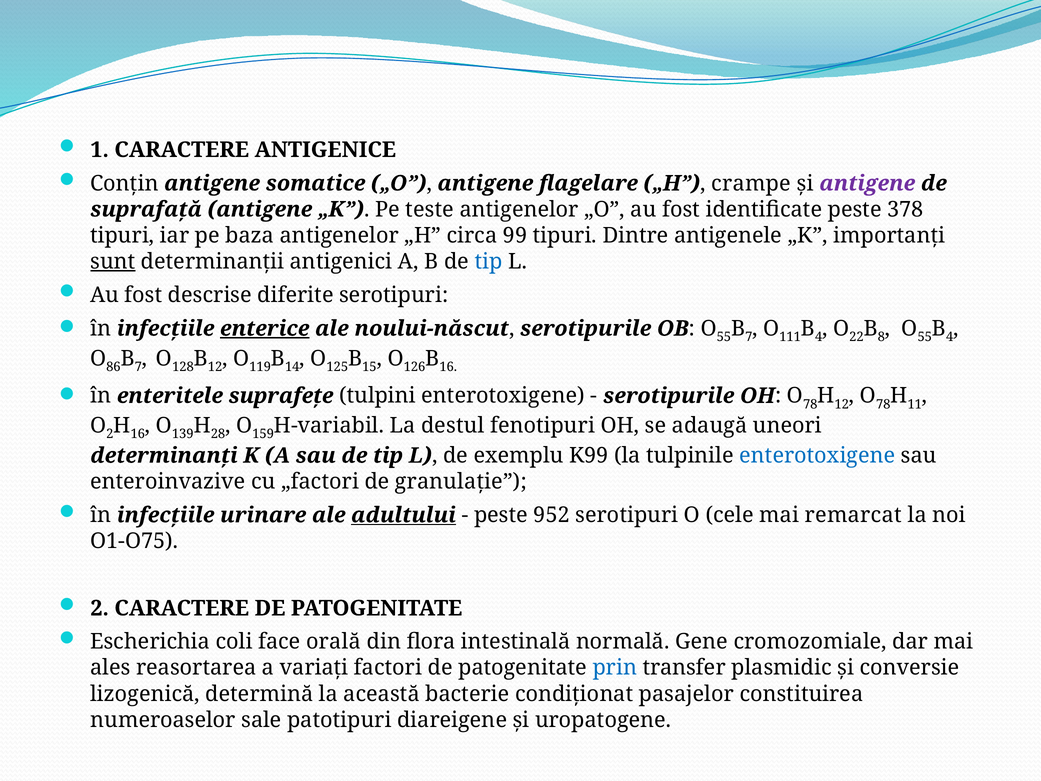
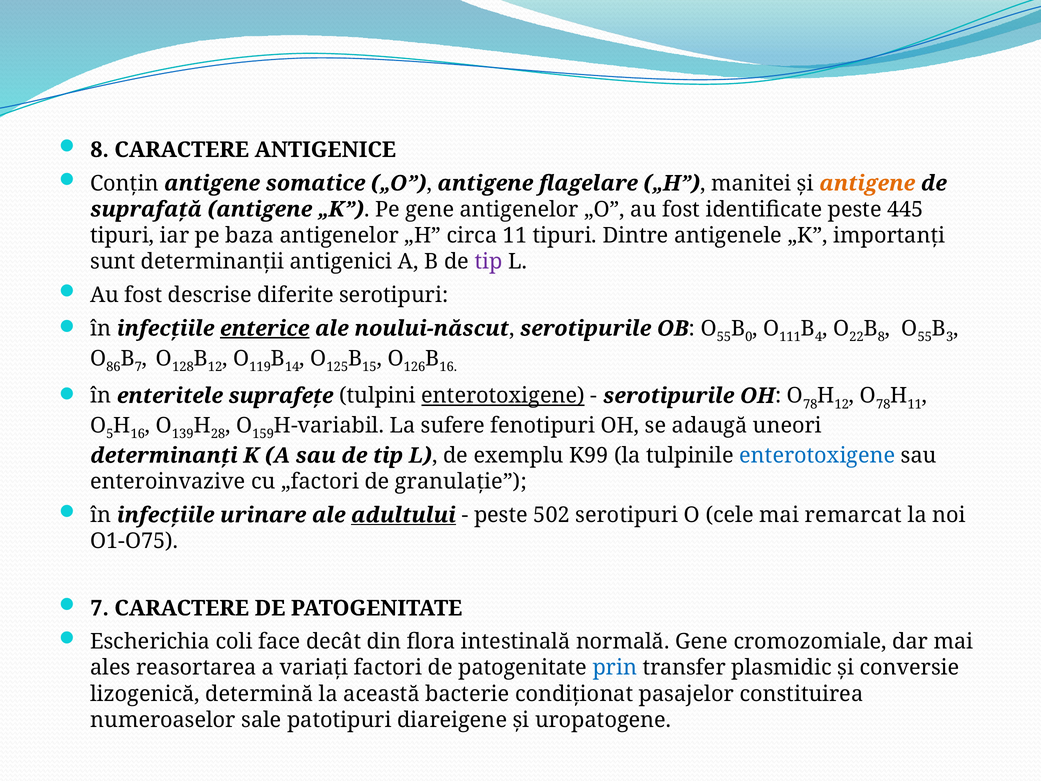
1 at (100, 150): 1 -> 8
crampe: crampe -> manitei
antigene at (867, 183) colour: purple -> orange
Pe teste: teste -> gene
378: 378 -> 445
circa 99: 99 -> 11
sunt underline: present -> none
tip at (488, 261) colour: blue -> purple
7 at (749, 337): 7 -> 0
4 at (950, 337): 4 -> 3
enterotoxigene at (503, 396) underline: none -> present
O 2: 2 -> 5
destul: destul -> sufere
952: 952 -> 502
2 at (100, 608): 2 -> 7
orală: orală -> decât
